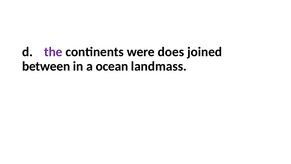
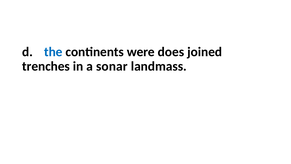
the colour: purple -> blue
between: between -> trenches
ocean: ocean -> sonar
